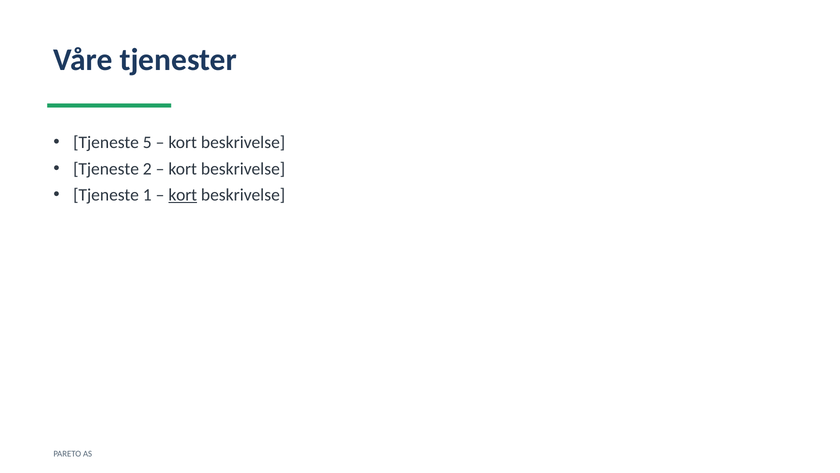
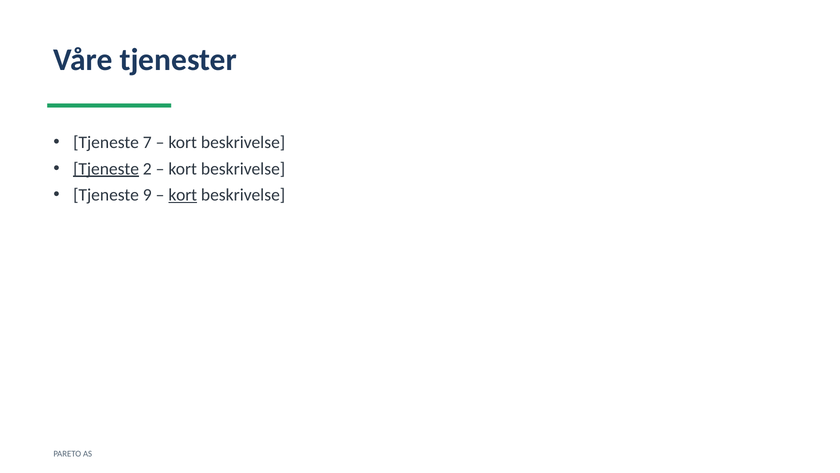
5: 5 -> 7
Tjeneste at (106, 169) underline: none -> present
1: 1 -> 9
